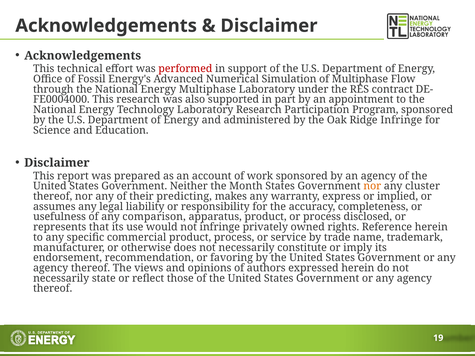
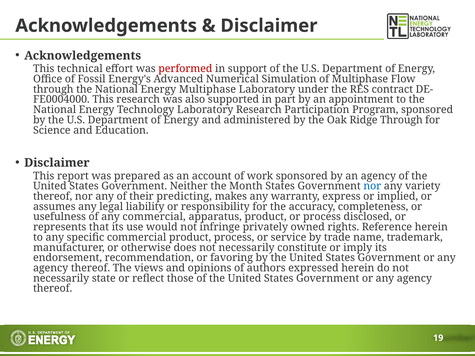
Ridge Infringe: Infringe -> Through
nor at (372, 186) colour: orange -> blue
cluster: cluster -> variety
any comparison: comparison -> commercial
